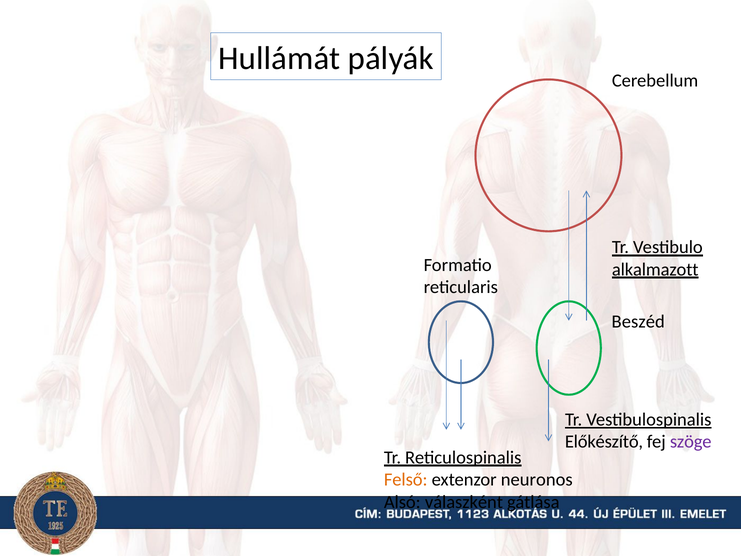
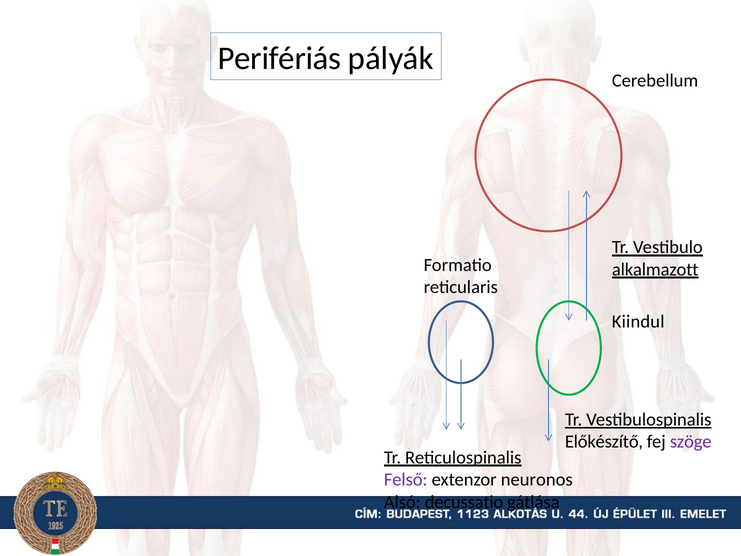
Hullámát: Hullámát -> Perifériás
Beszéd: Beszéd -> Kiindul
Felső colour: orange -> purple
válaszként: válaszként -> decussatio
